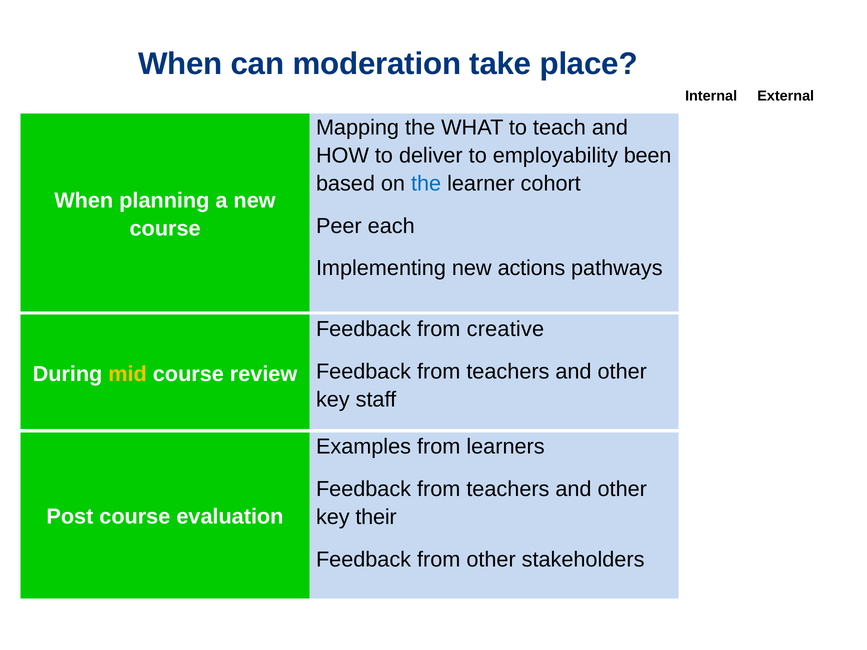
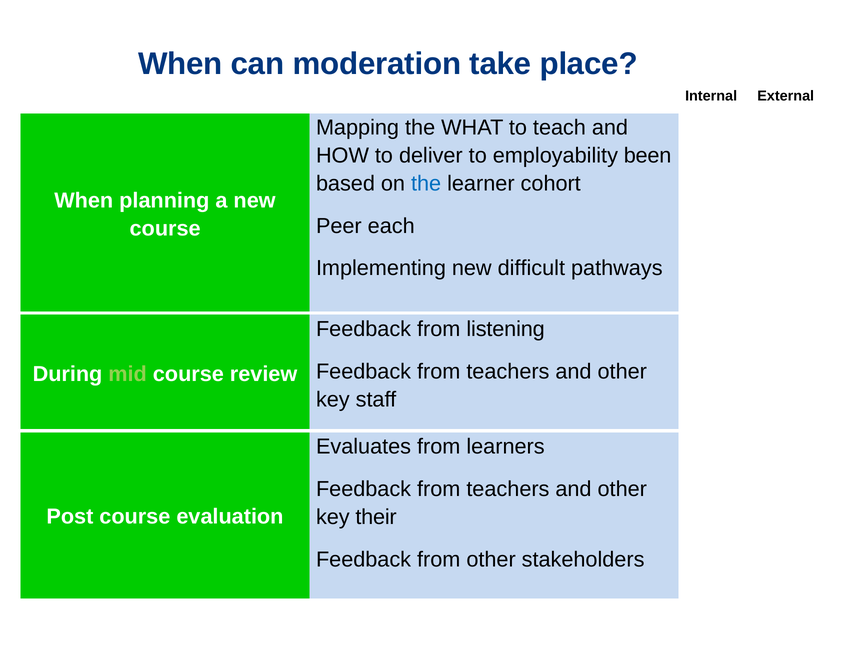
actions: actions -> difficult
creative: creative -> listening
mid colour: yellow -> light green
Examples: Examples -> Evaluates
